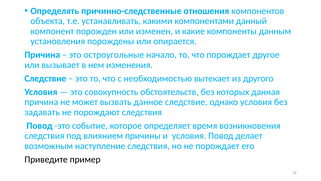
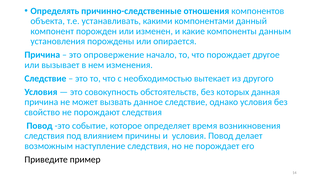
остроугольные: остроугольные -> опровержение
задавать: задавать -> свойство
